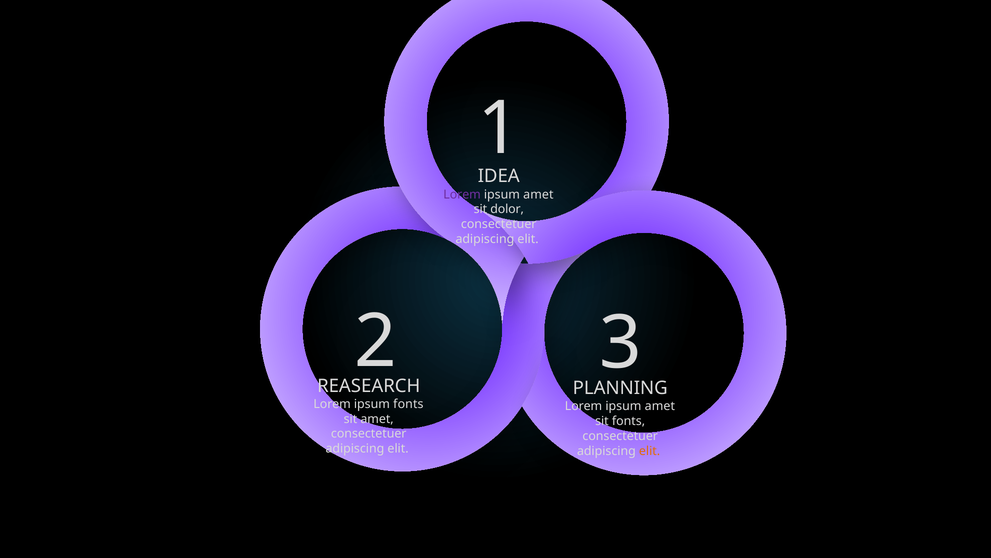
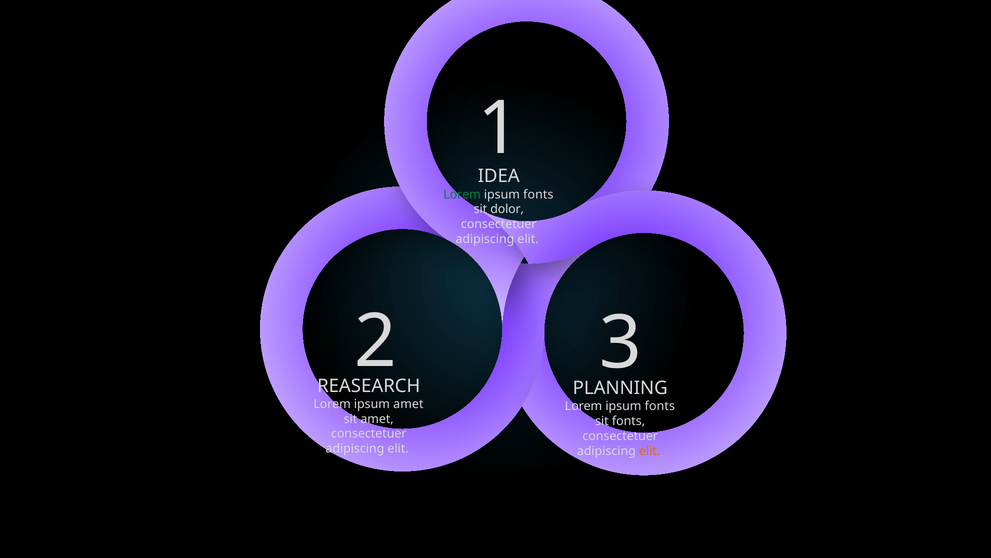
Lorem at (462, 194) colour: purple -> green
amet at (538, 194): amet -> fonts
ipsum fonts: fonts -> amet
amet at (660, 406): amet -> fonts
